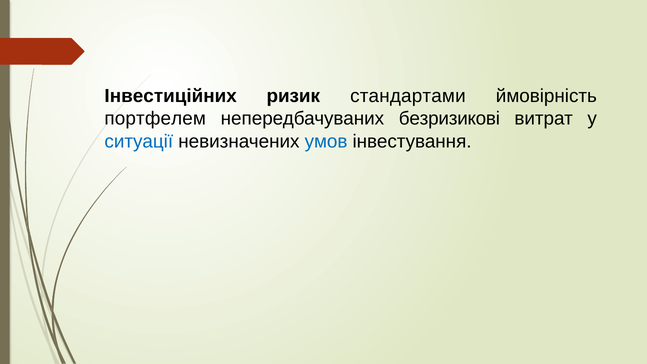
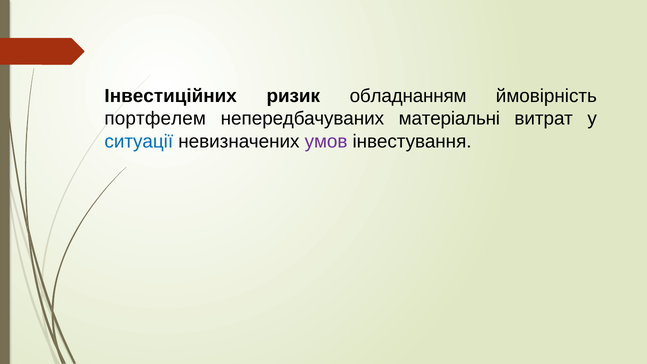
стандартами: стандартами -> обладнанням
безризикові: безризикові -> матеріальні
умов colour: blue -> purple
